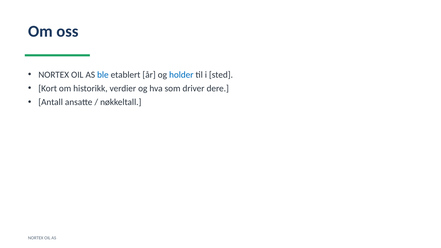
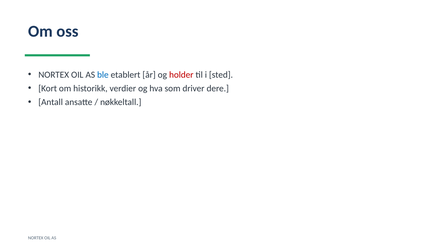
holder colour: blue -> red
